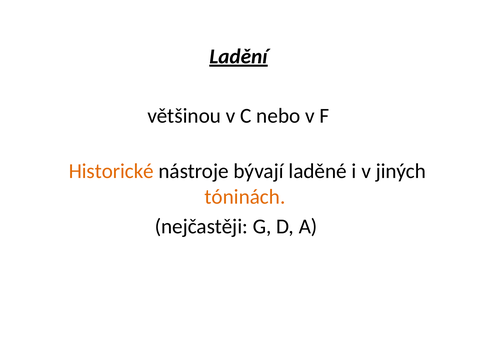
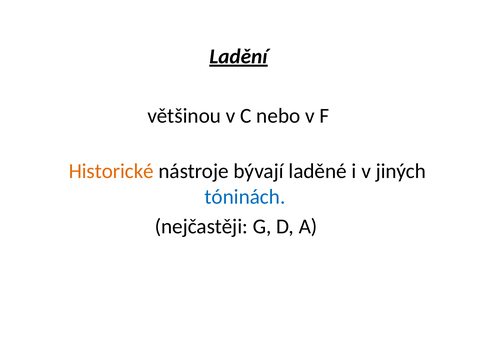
tóninách colour: orange -> blue
